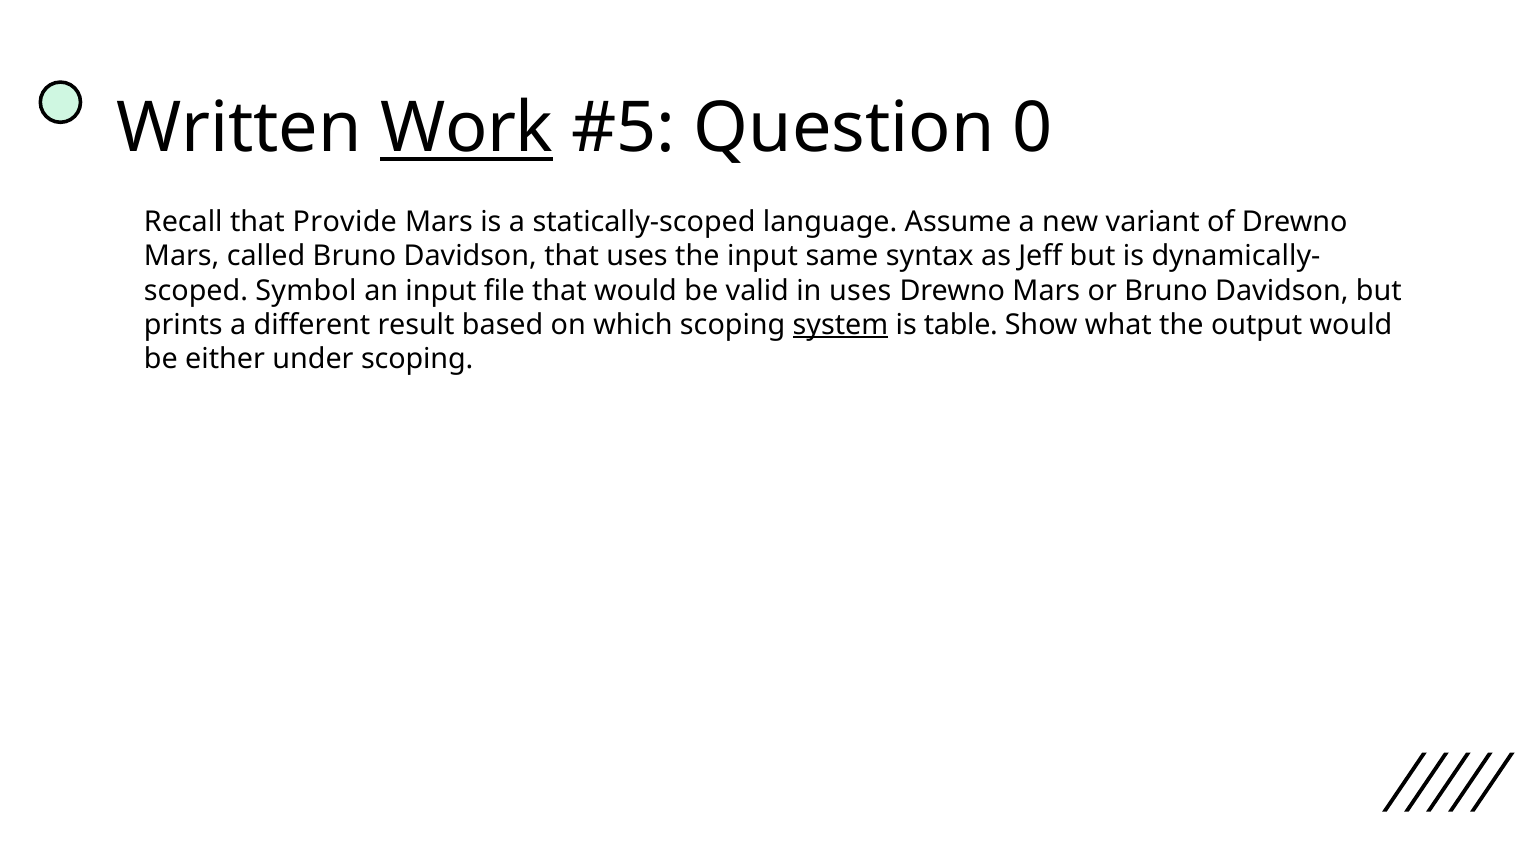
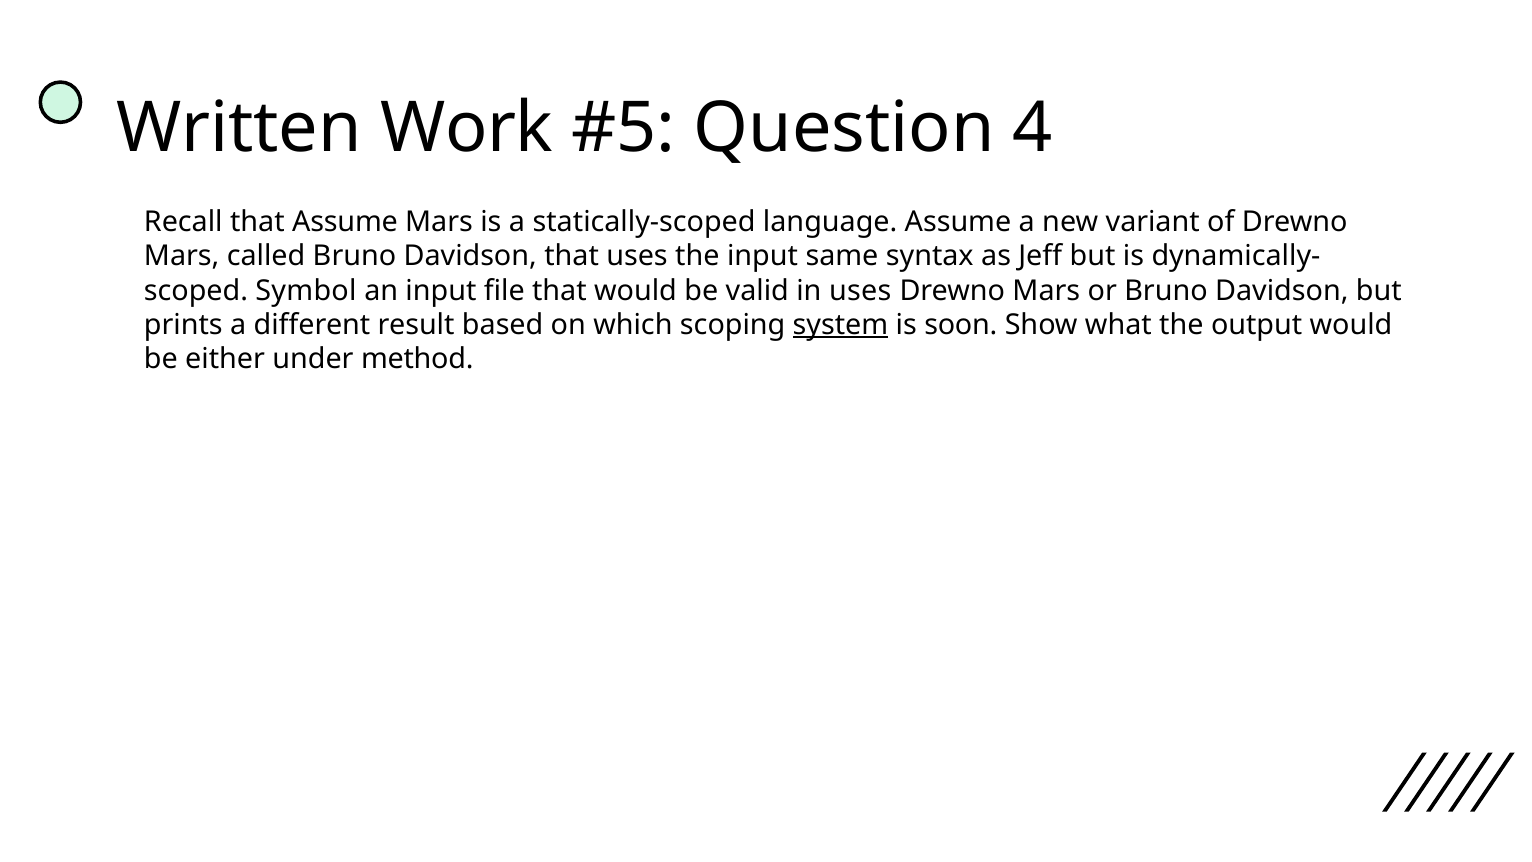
Work underline: present -> none
0: 0 -> 4
that Provide: Provide -> Assume
table: table -> soon
under scoping: scoping -> method
